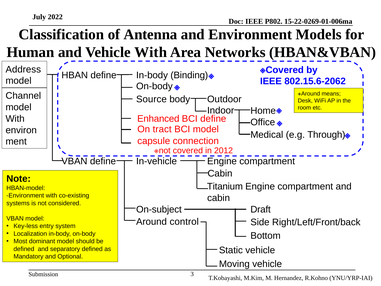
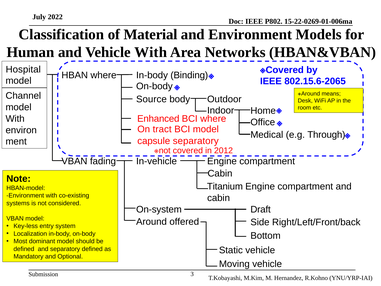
Antenna: Antenna -> Material
Address: Address -> Hospital
HBAN define: define -> where
802.15.6-2062: 802.15.6-2062 -> 802.15.6-2065
BCI define: define -> where
capsule connection: connection -> separatory
VBAN define: define -> fading
On-subject: On-subject -> On-system
control: control -> offered
